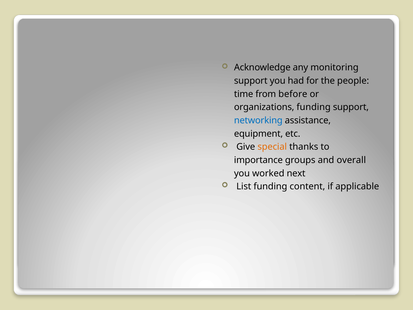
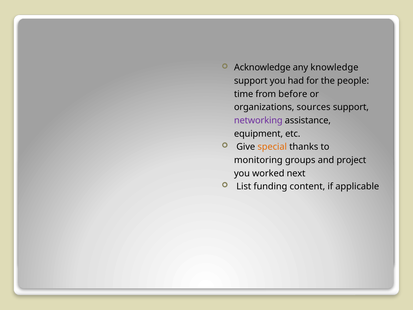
monitoring: monitoring -> knowledge
organizations funding: funding -> sources
networking colour: blue -> purple
importance: importance -> monitoring
overall: overall -> project
